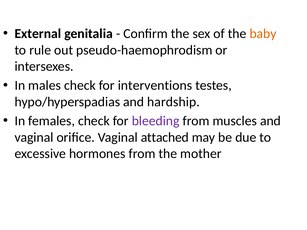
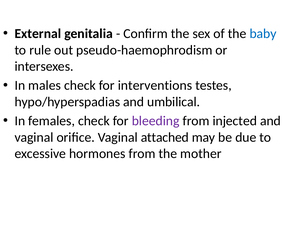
baby colour: orange -> blue
hardship: hardship -> umbilical
muscles: muscles -> injected
